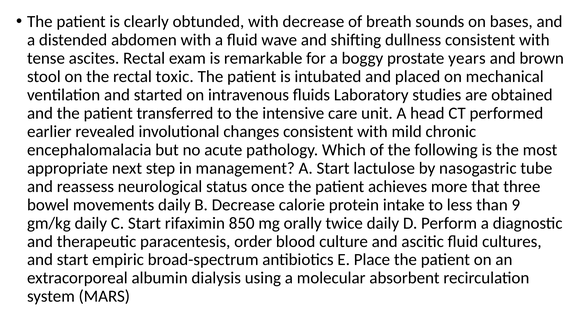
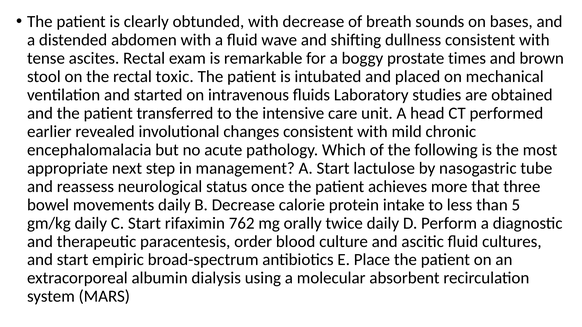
years: years -> times
9: 9 -> 5
850: 850 -> 762
